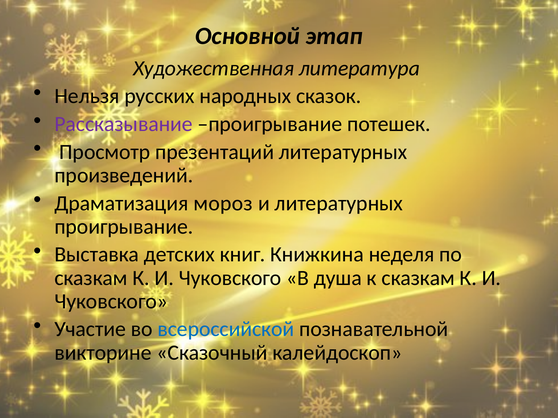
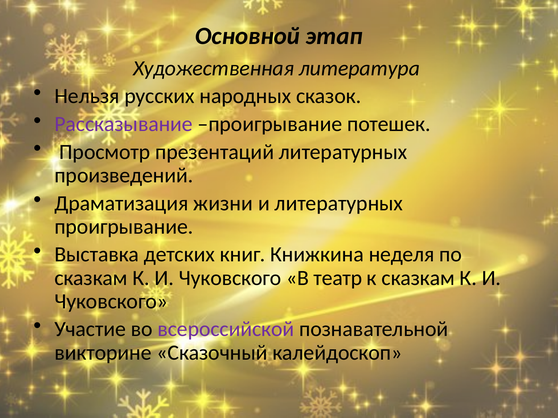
мороз: мороз -> жизни
душа: душа -> театр
всероссийской colour: blue -> purple
